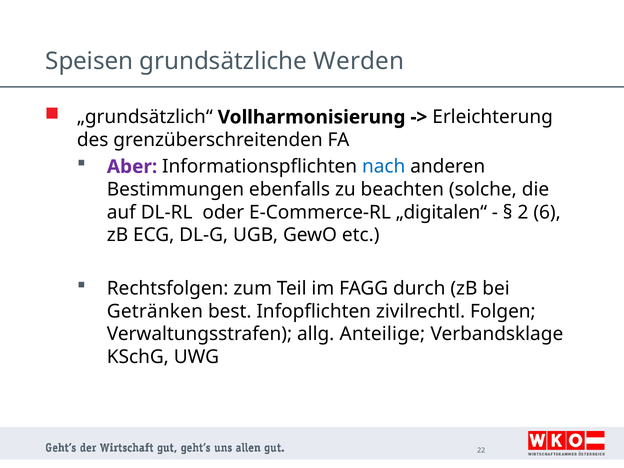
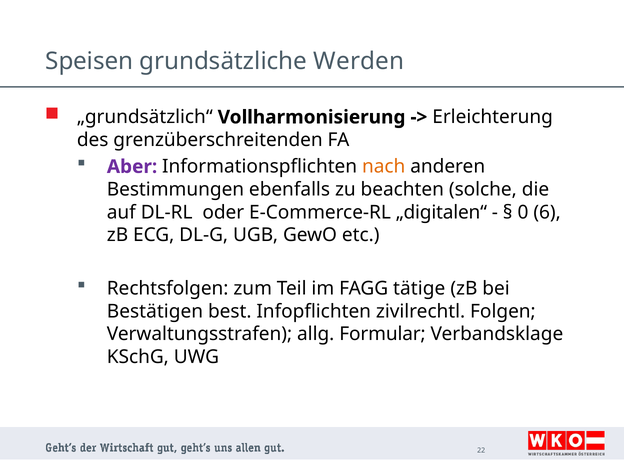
nach colour: blue -> orange
2: 2 -> 0
durch: durch -> tätige
Getränken: Getränken -> Bestätigen
Anteilige: Anteilige -> Formular
